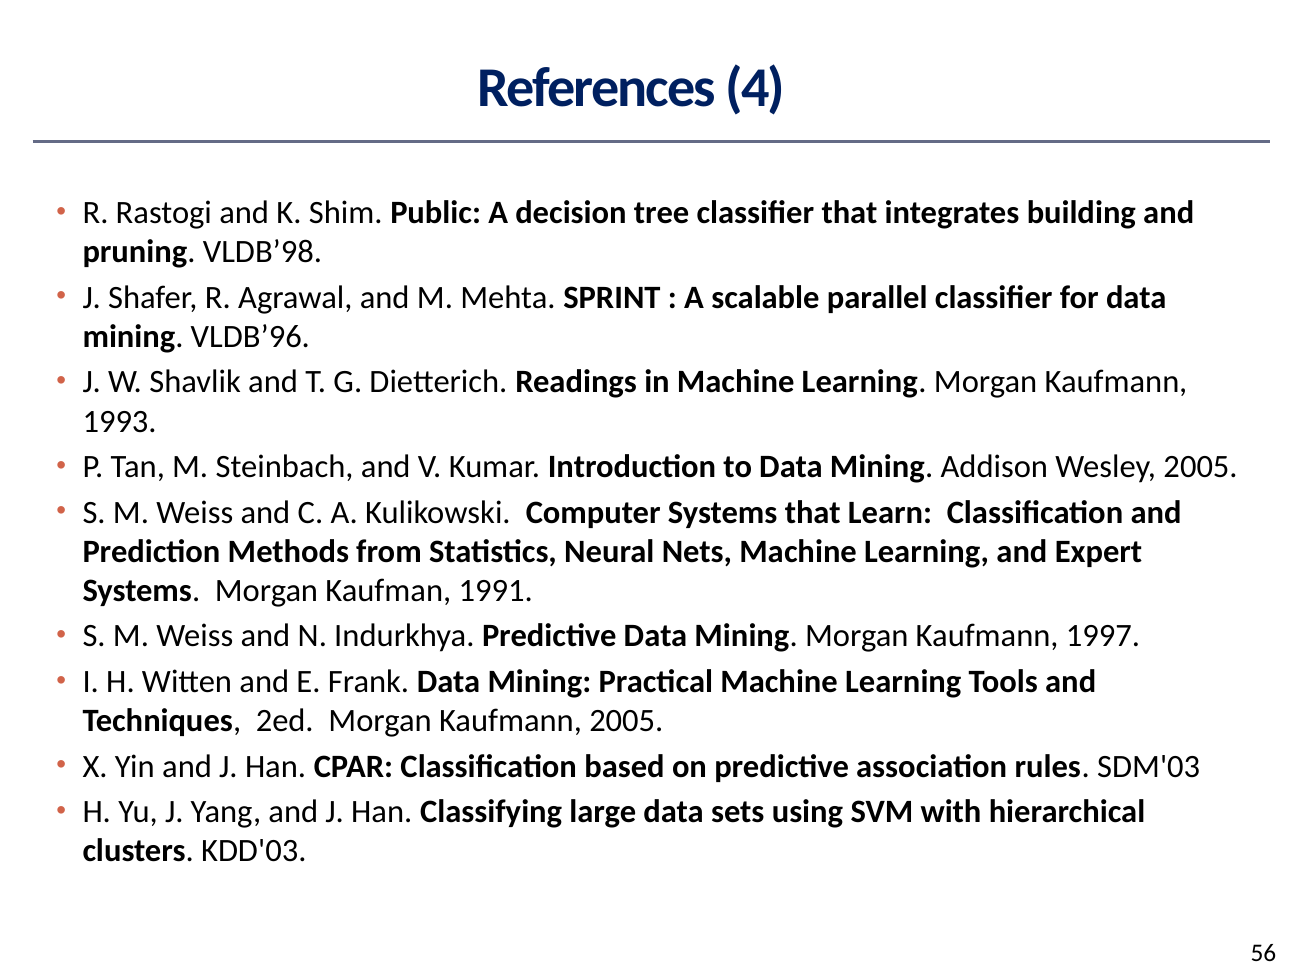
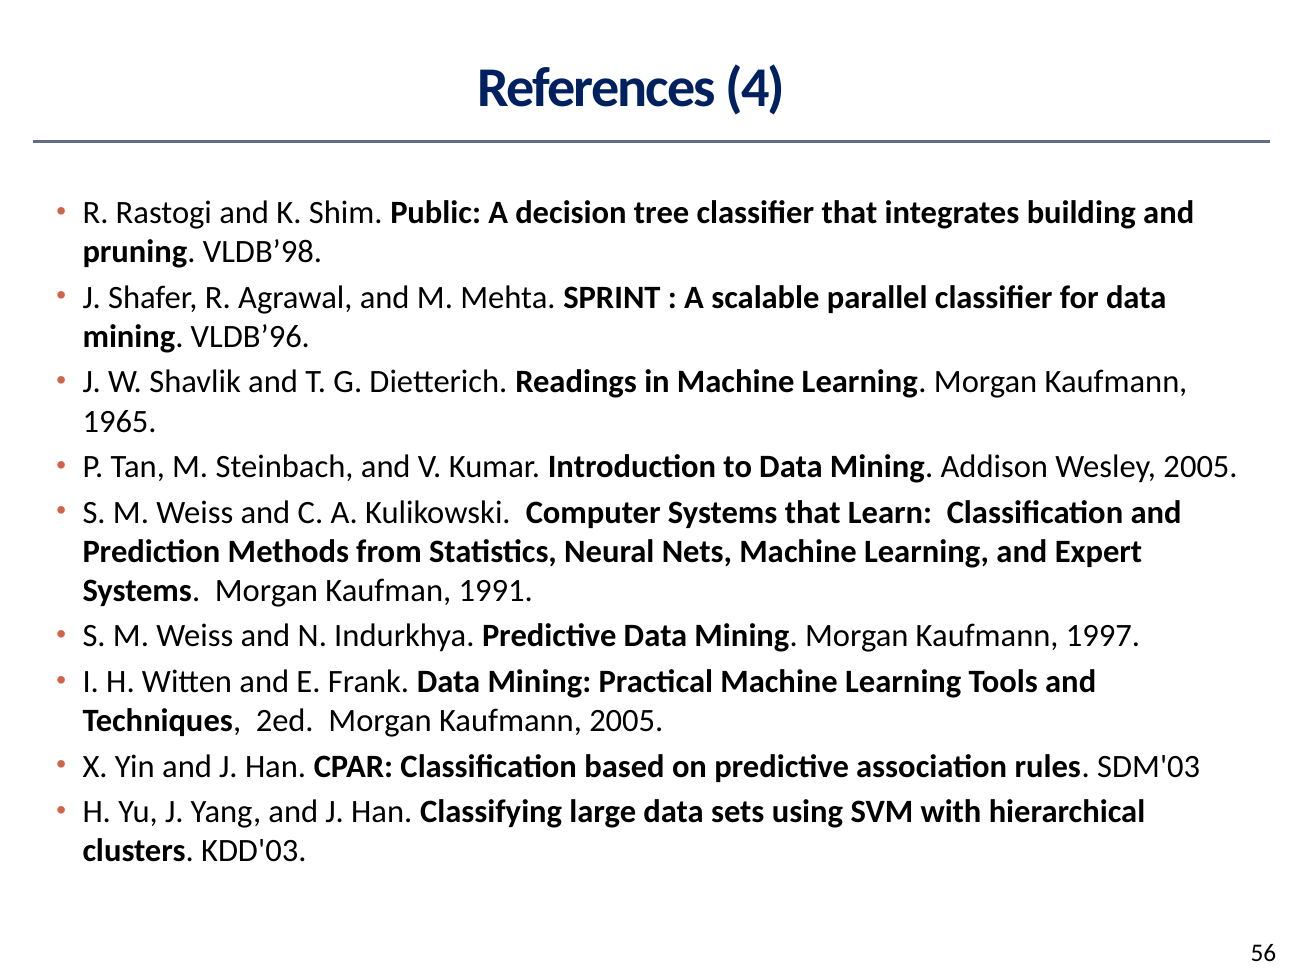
1993: 1993 -> 1965
